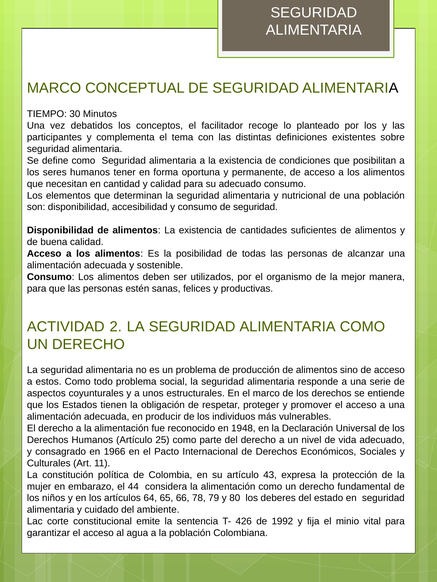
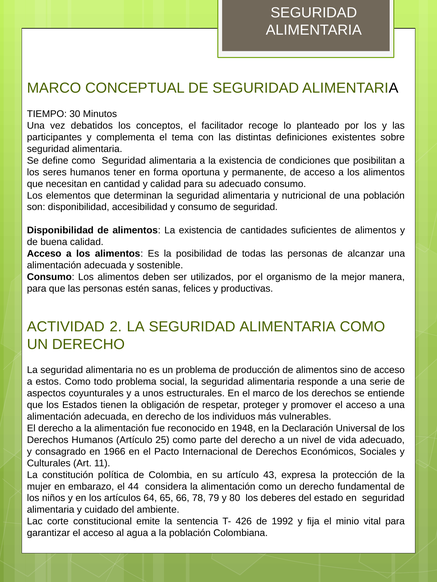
en producir: producir -> derecho
